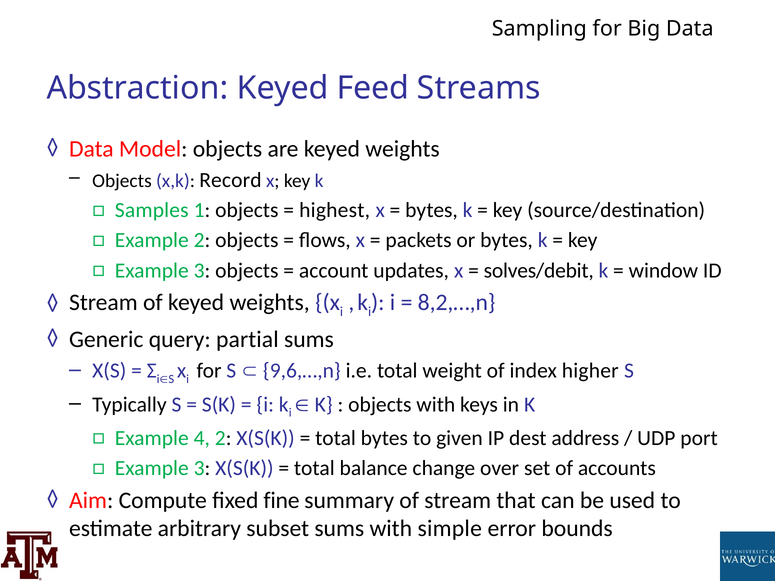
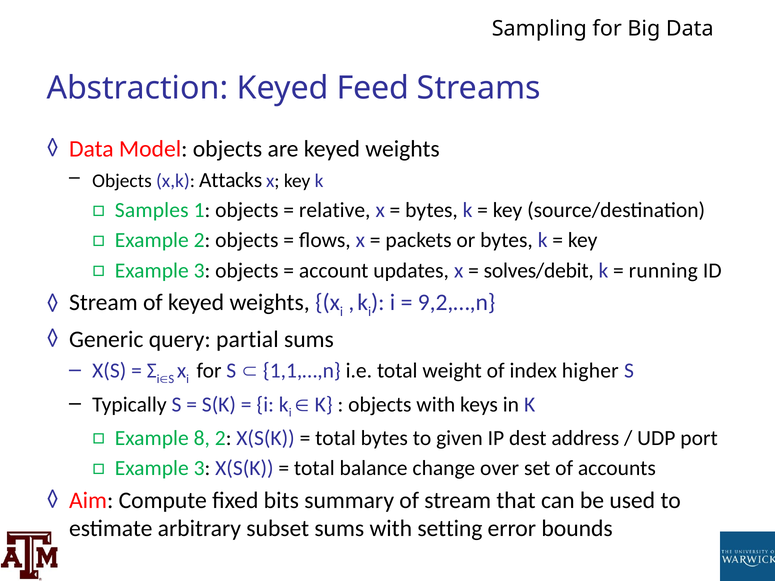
Record: Record -> Attacks
highest: highest -> relative
window: window -> running
8,2,…,n: 8,2,…,n -> 9,2,…,n
9,6,…,n: 9,6,…,n -> 1,1,…,n
4: 4 -> 8
fine: fine -> bits
simple: simple -> setting
